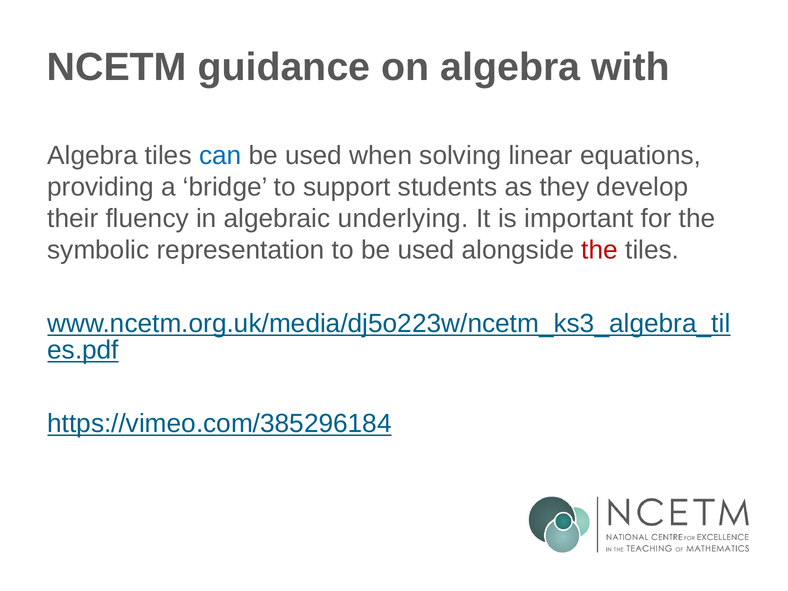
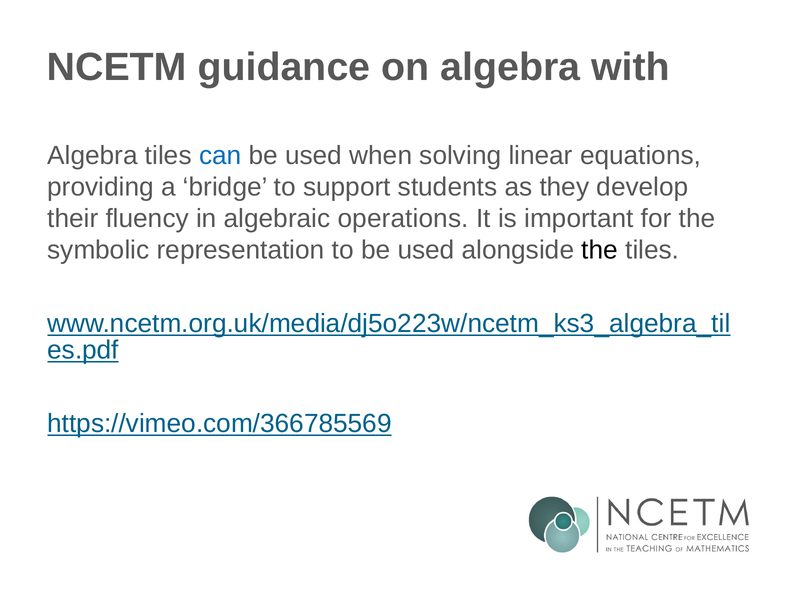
underlying: underlying -> operations
the at (600, 250) colour: red -> black
https://vimeo.com/385296184: https://vimeo.com/385296184 -> https://vimeo.com/366785569
